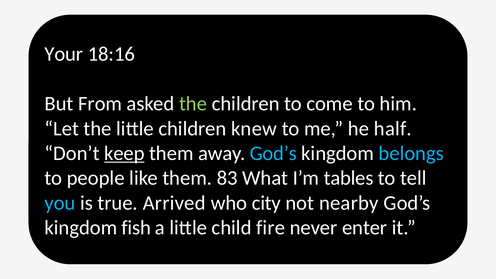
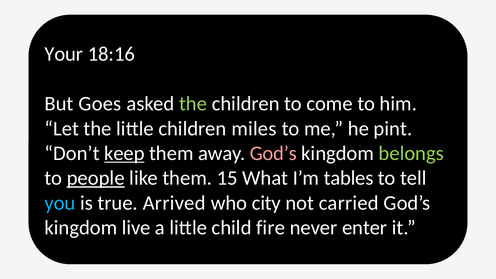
From: From -> Goes
knew: knew -> miles
half: half -> pint
God’s at (273, 153) colour: light blue -> pink
belongs colour: light blue -> light green
people underline: none -> present
83: 83 -> 15
nearby: nearby -> carried
fish: fish -> live
